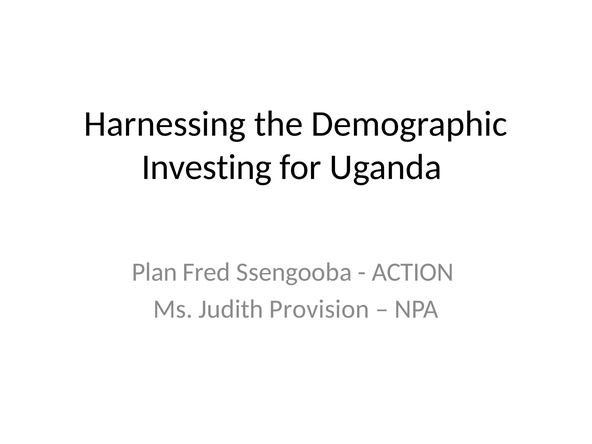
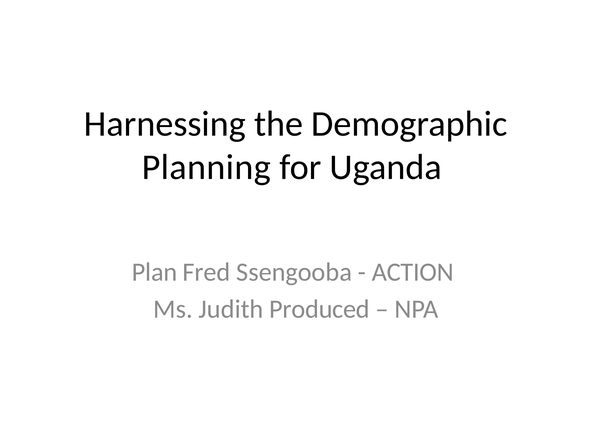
Investing: Investing -> Planning
Provision: Provision -> Produced
